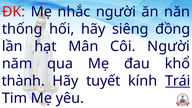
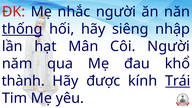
thống underline: none -> present
đồng: đồng -> nhập
tuyết: tuyết -> được
